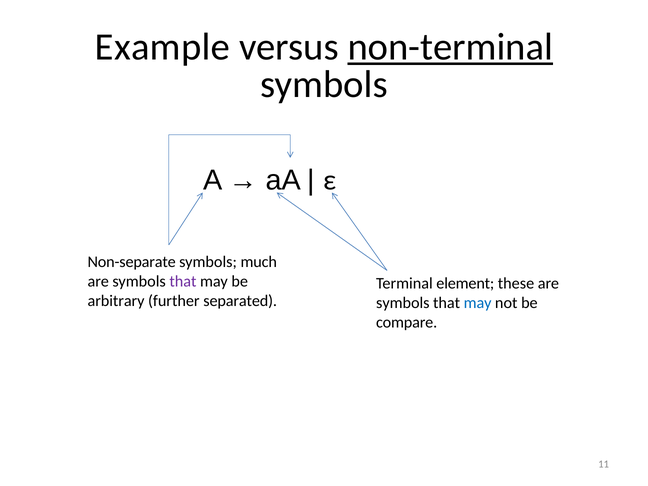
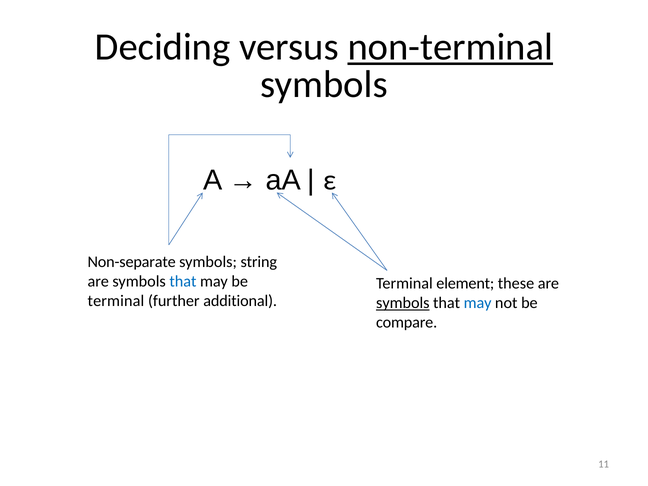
Example: Example -> Deciding
much: much -> string
that at (183, 281) colour: purple -> blue
arbitrary at (116, 301): arbitrary -> terminal
separated: separated -> additional
symbols at (403, 303) underline: none -> present
